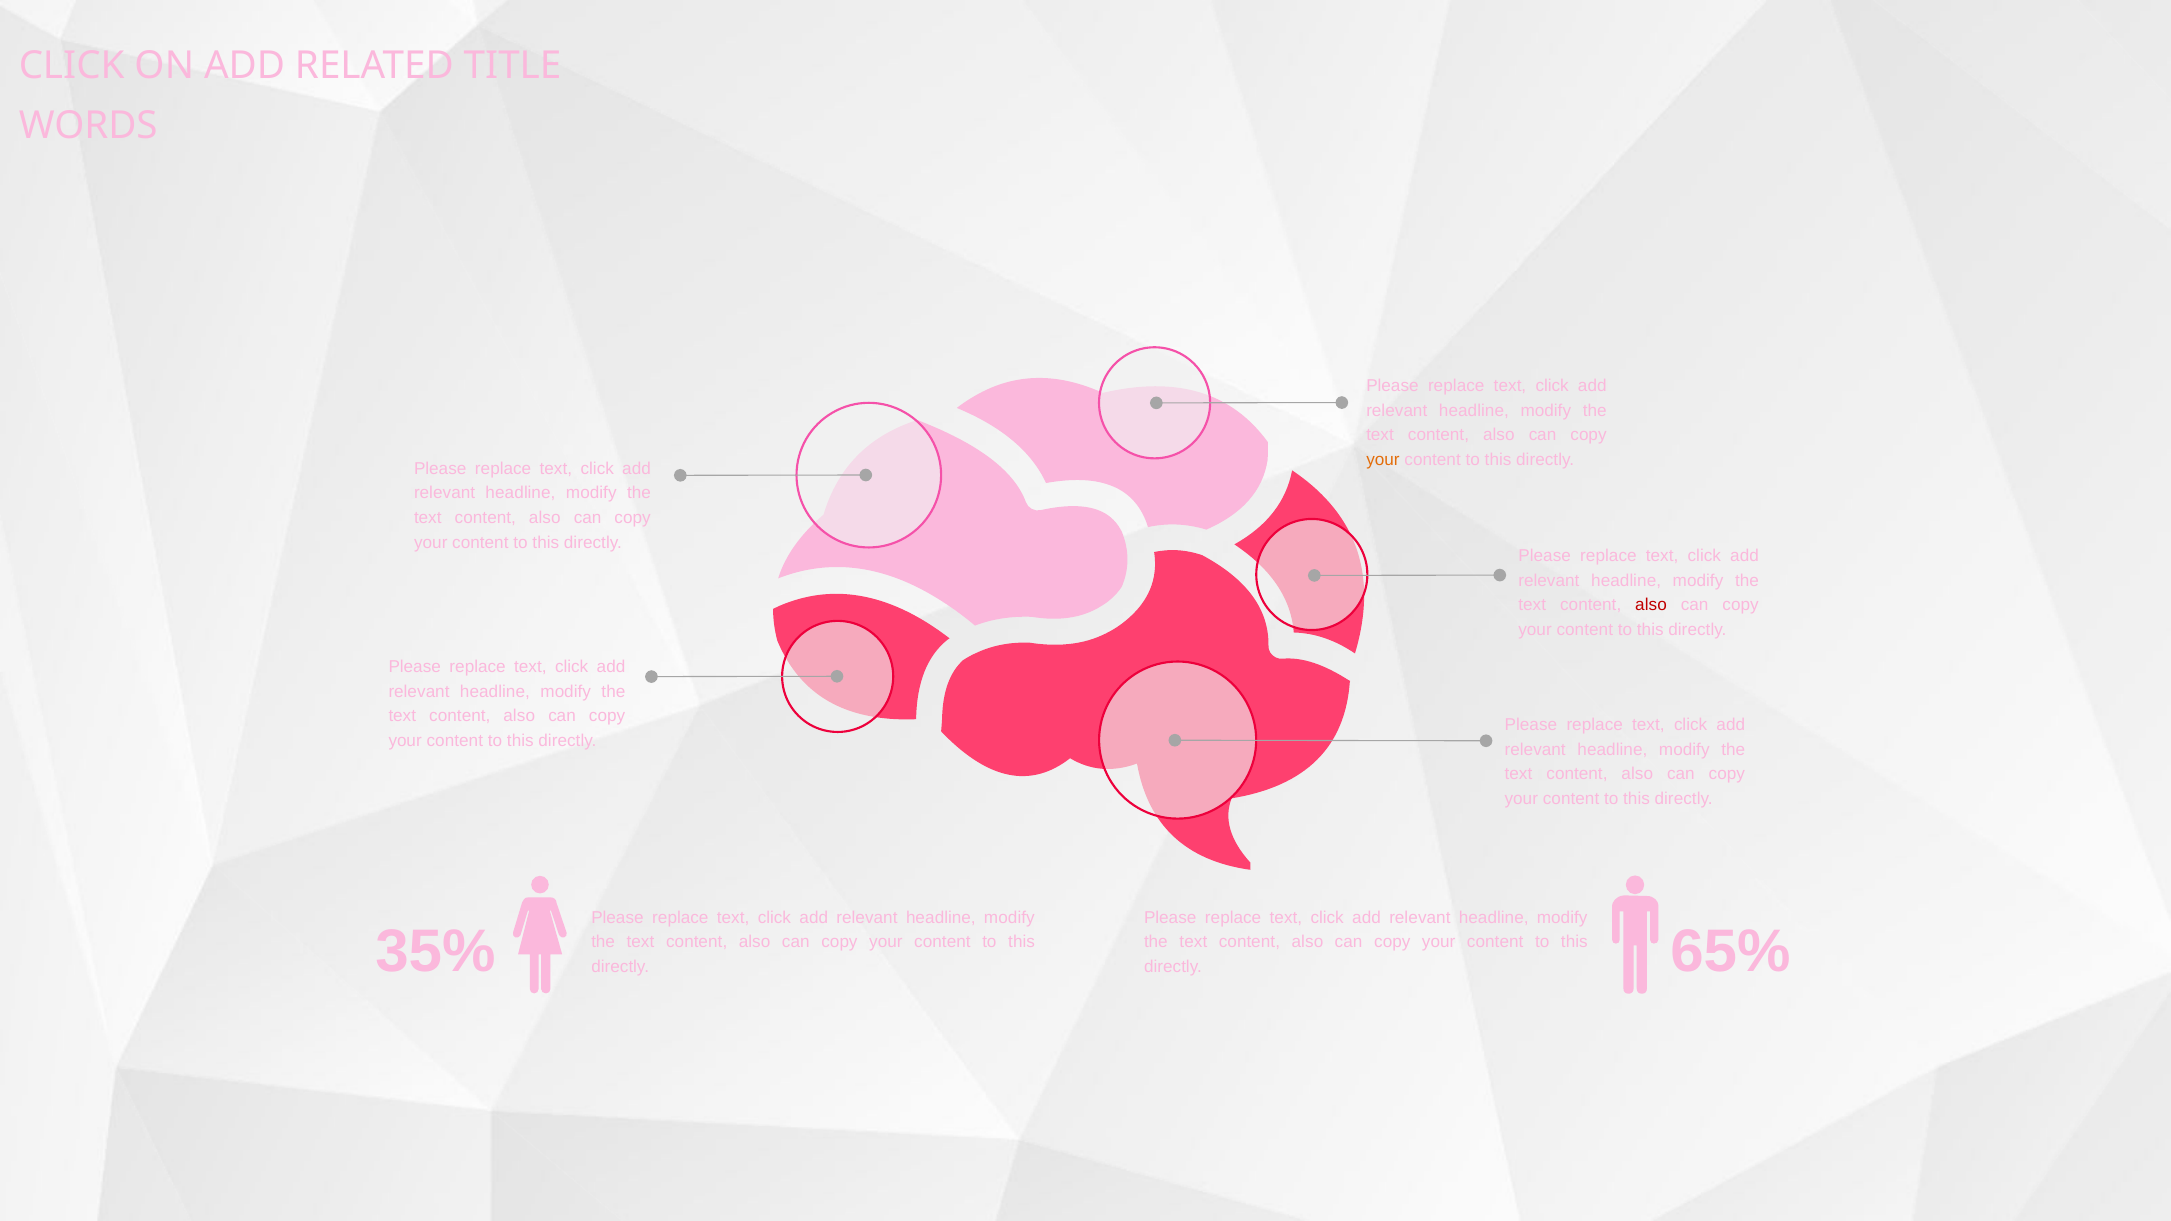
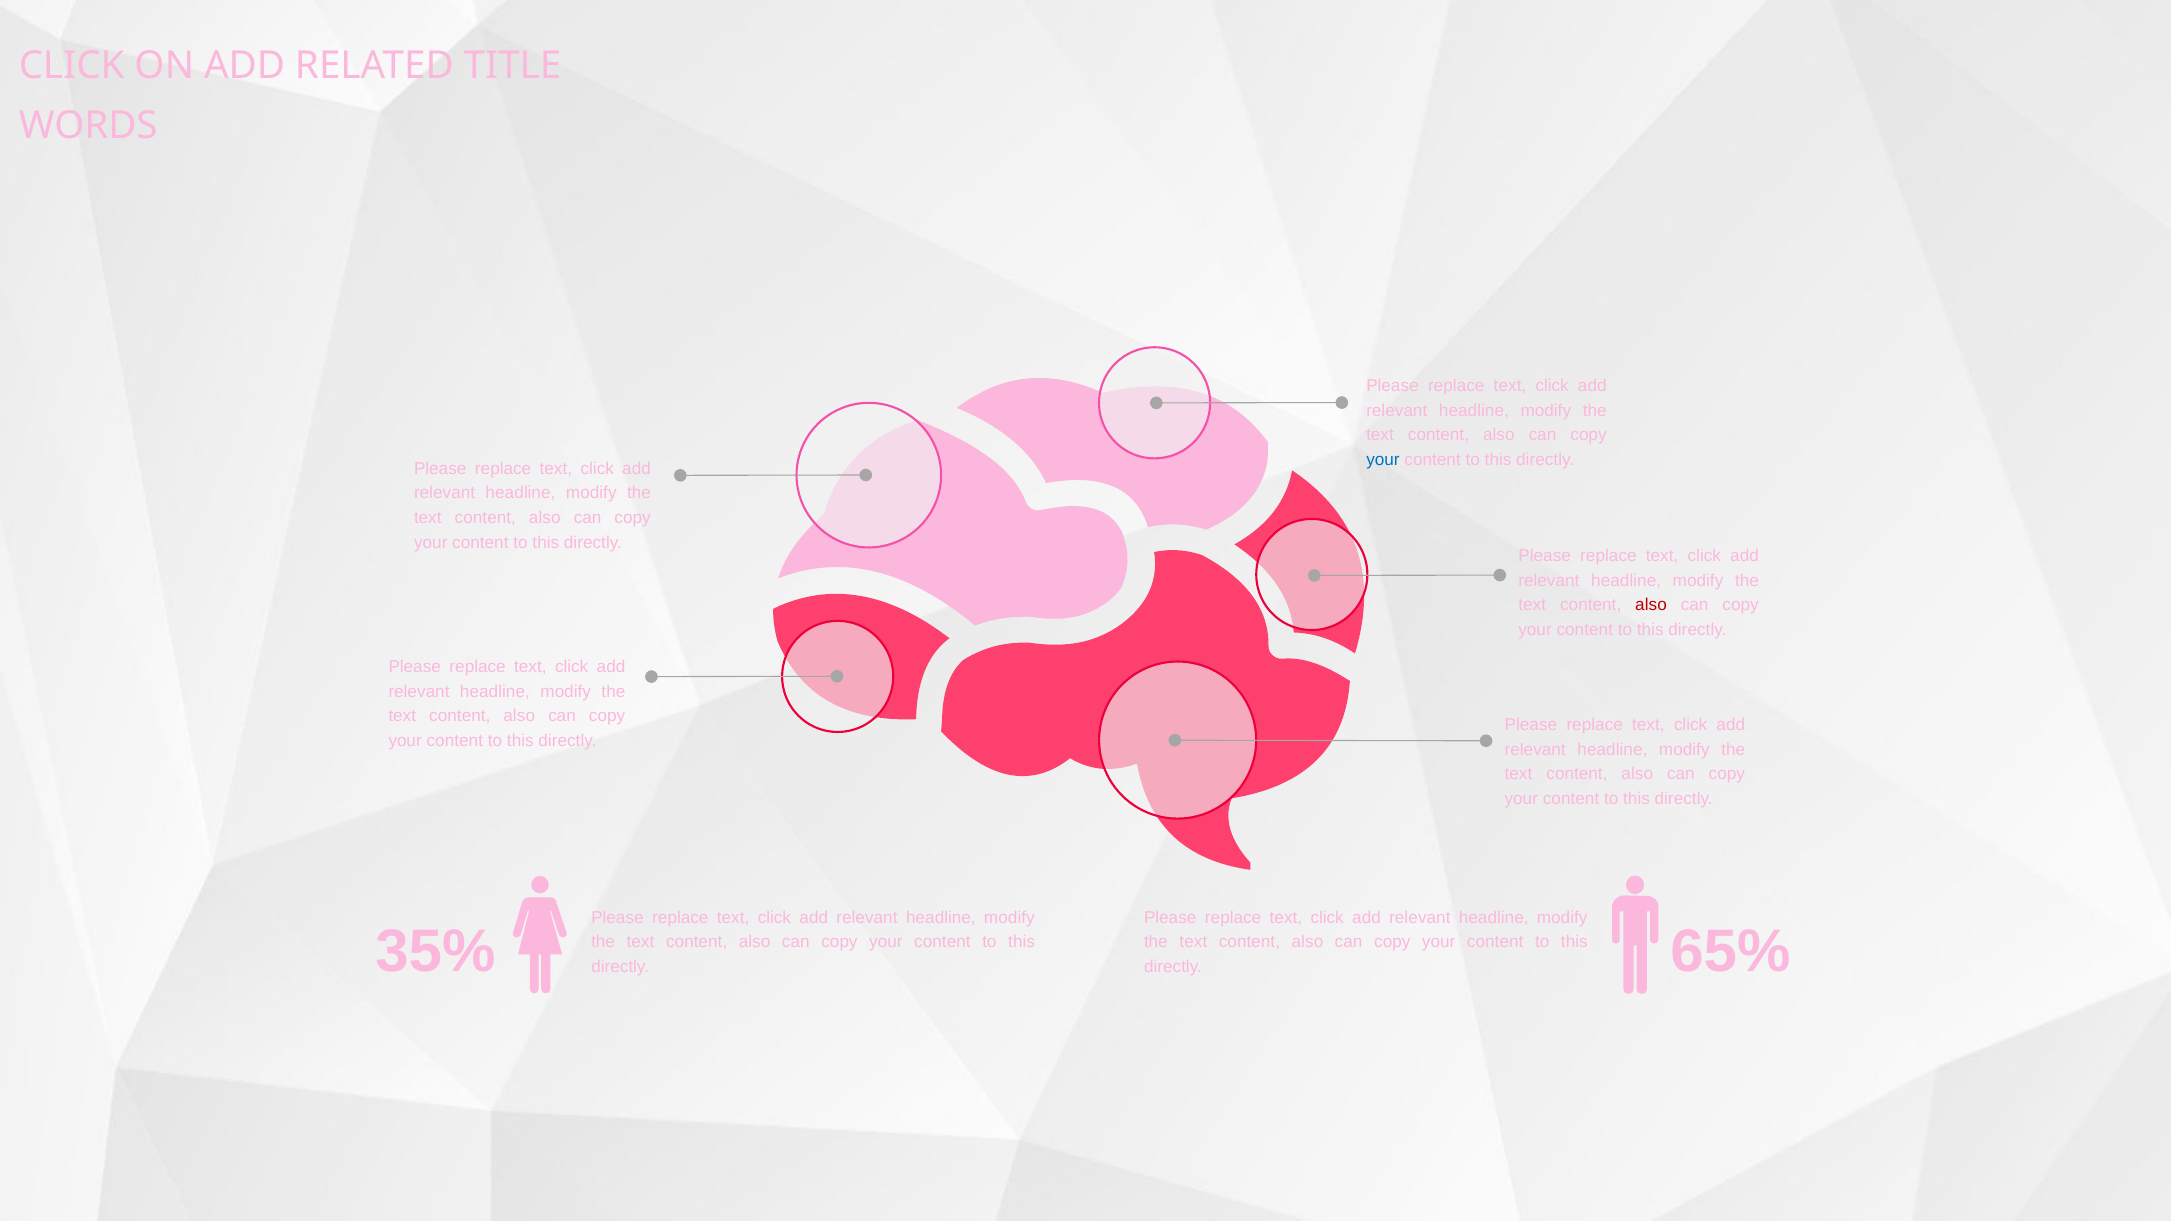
your at (1383, 460) colour: orange -> blue
